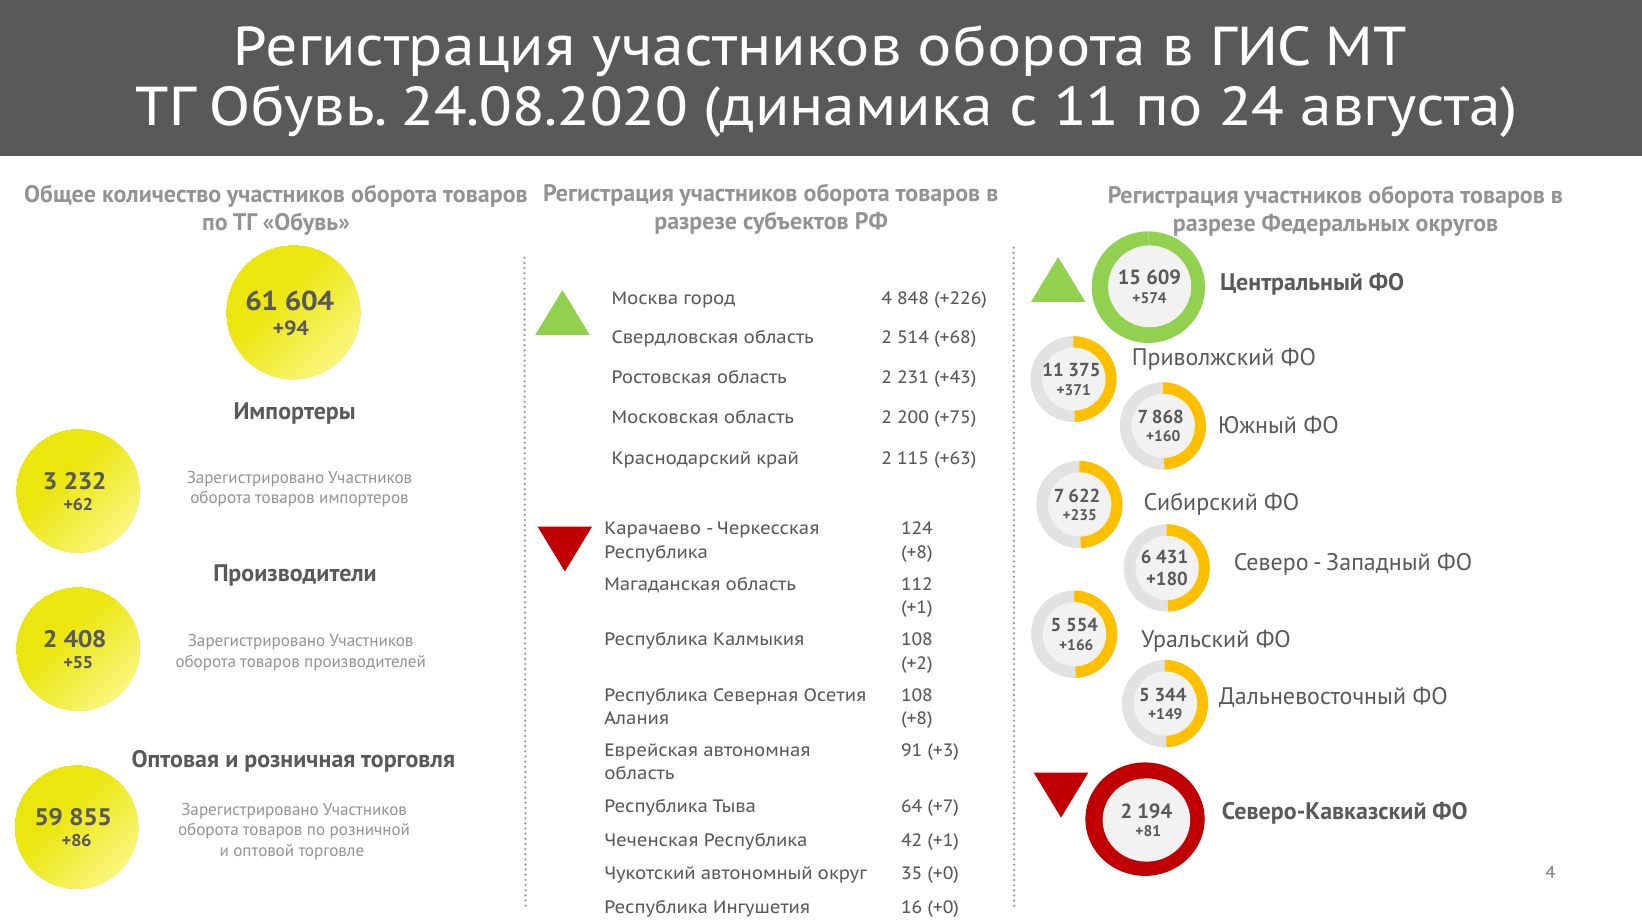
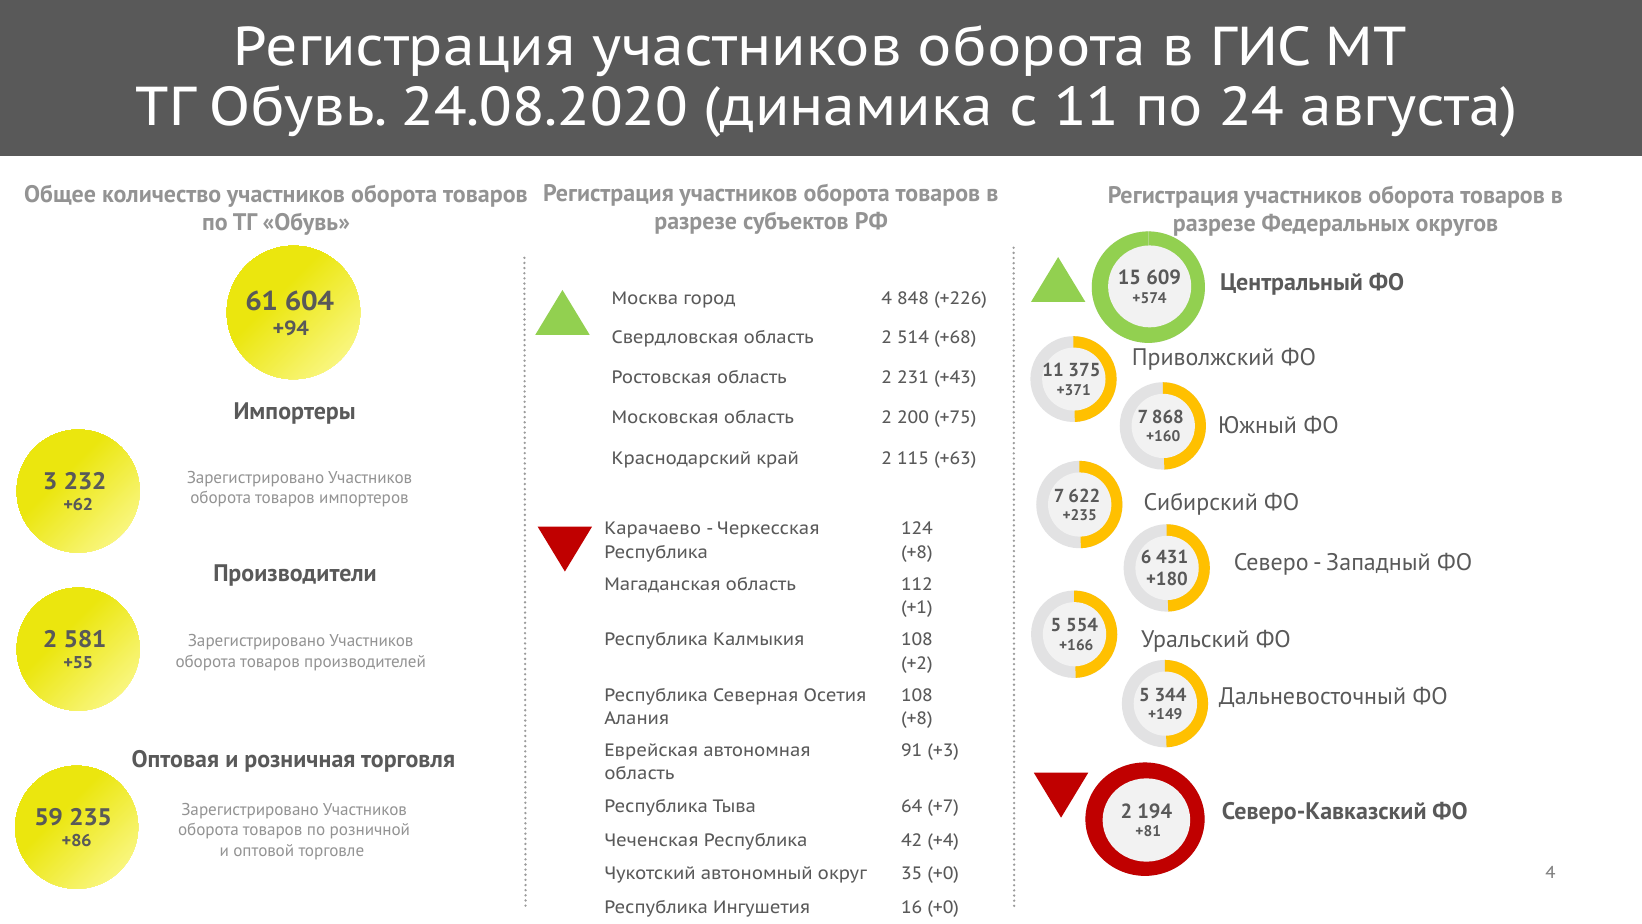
408: 408 -> 581
855: 855 -> 235
42 +1: +1 -> +4
